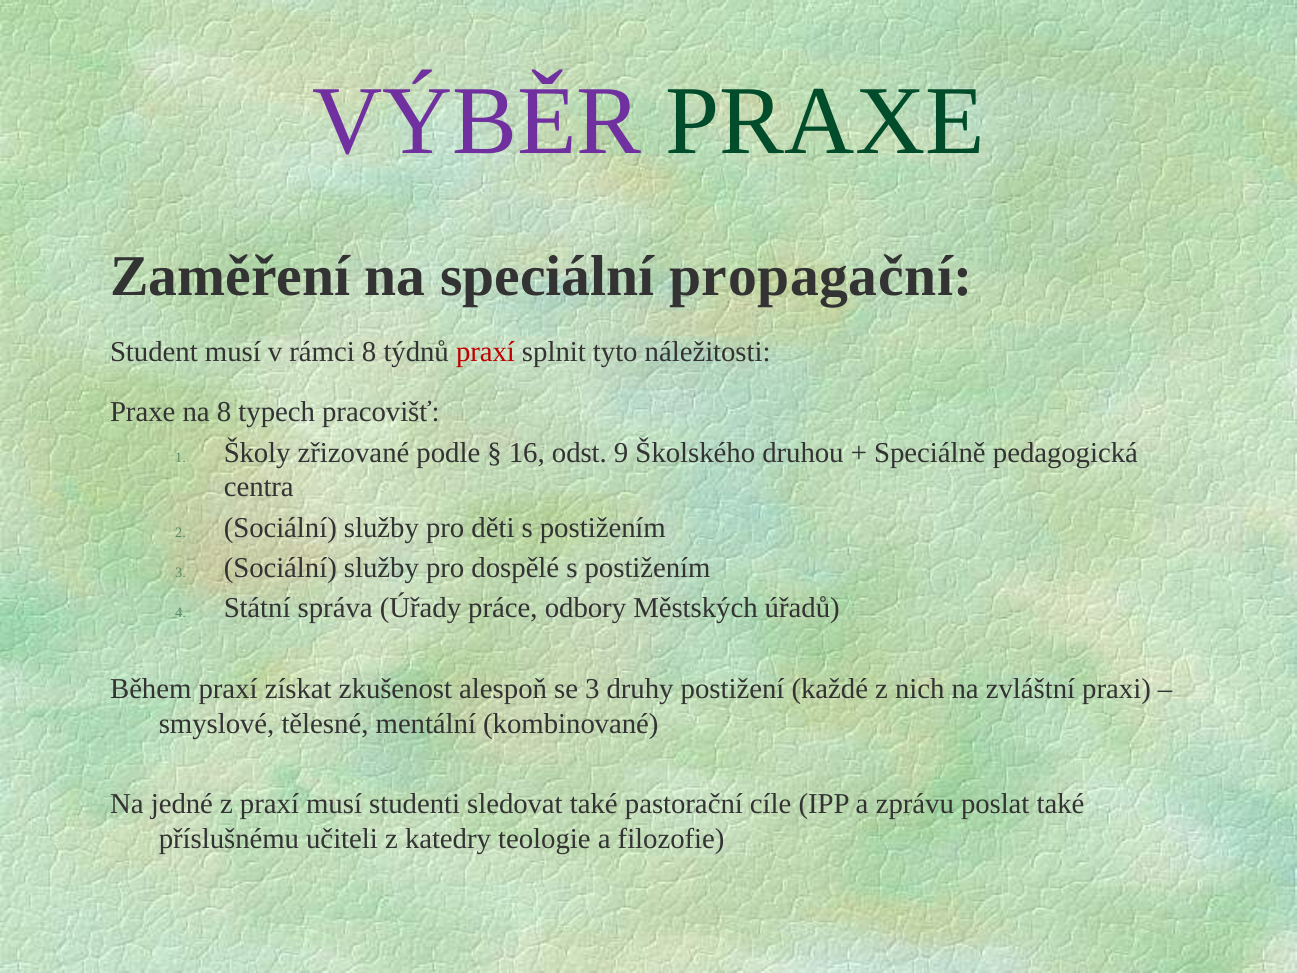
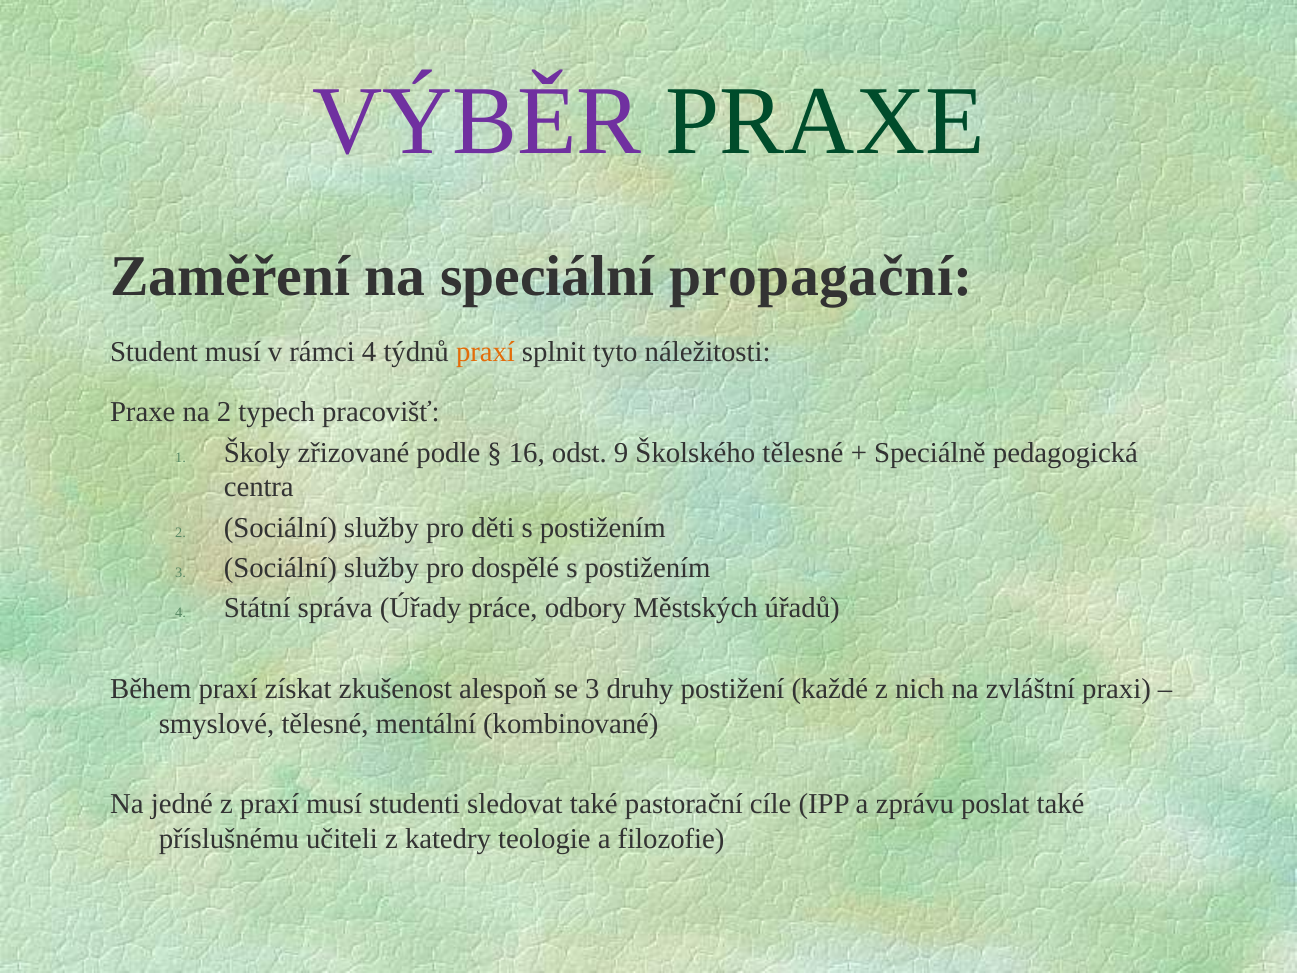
rámci 8: 8 -> 4
praxí at (485, 352) colour: red -> orange
na 8: 8 -> 2
Školského druhou: druhou -> tělesné
